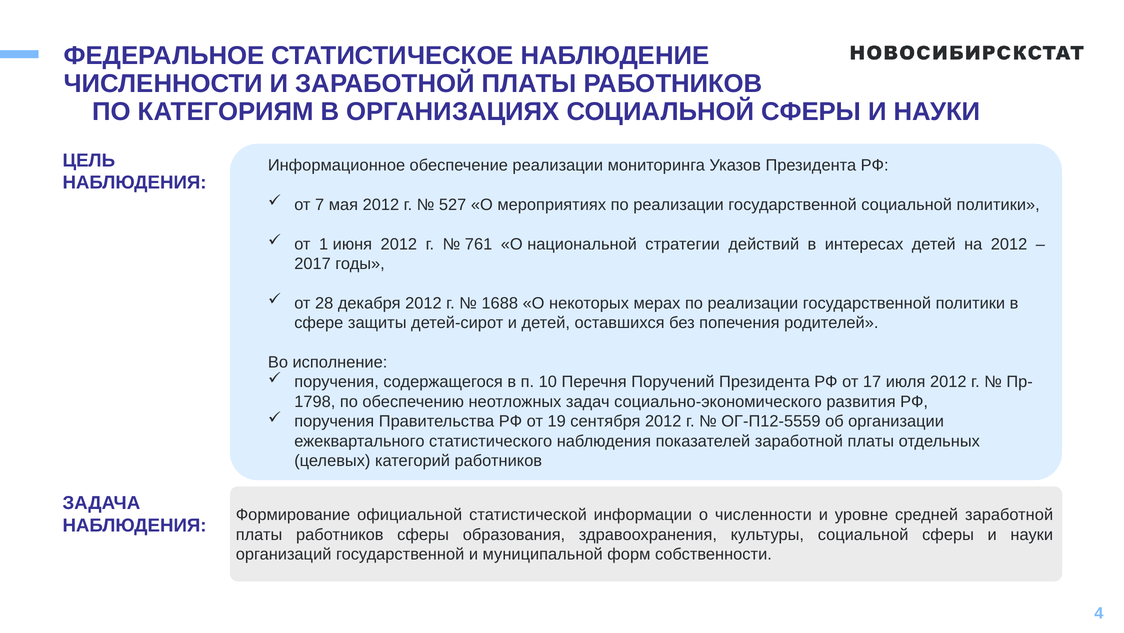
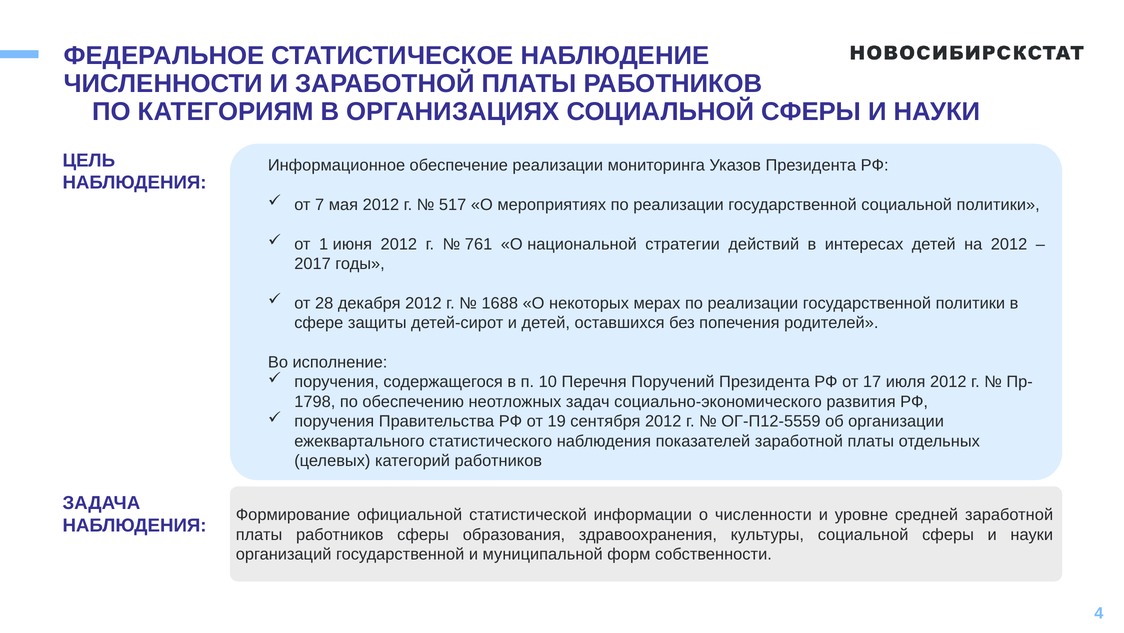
527: 527 -> 517
